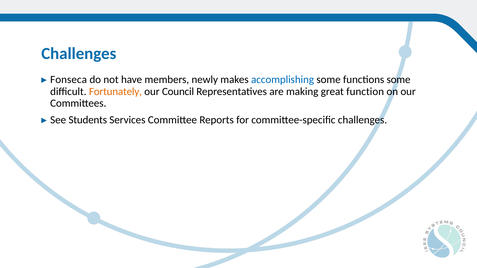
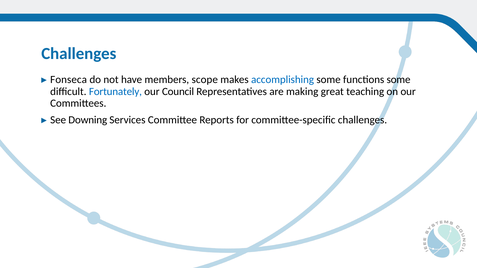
newly: newly -> scope
Fortunately colour: orange -> blue
function: function -> teaching
Students: Students -> Downing
